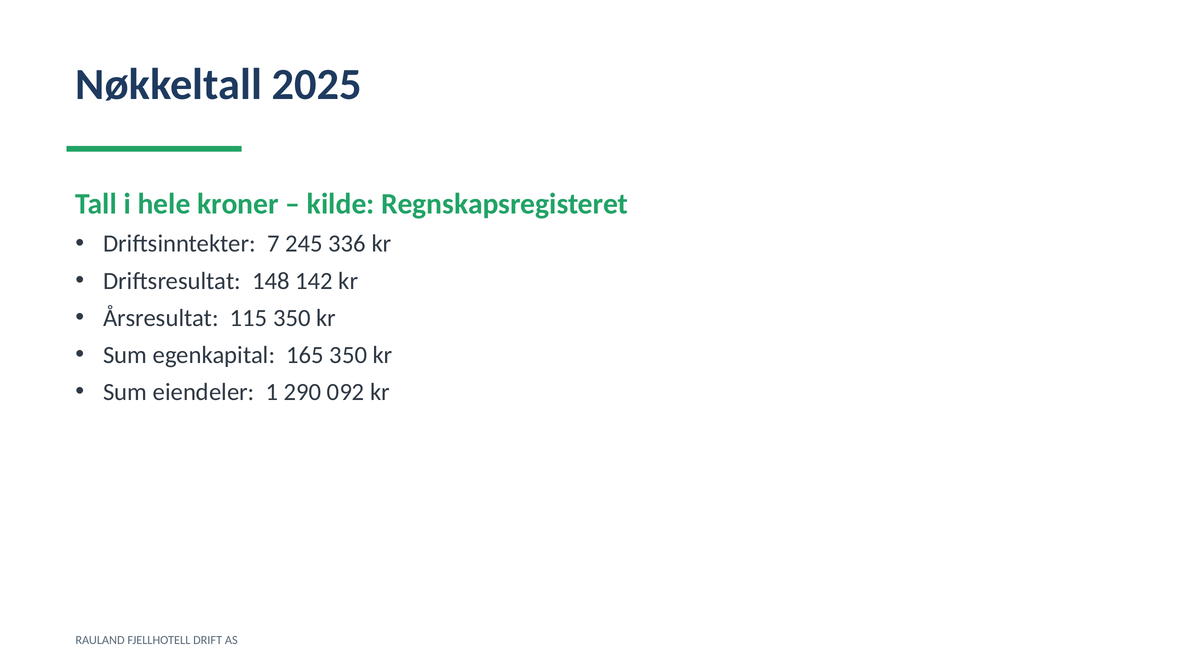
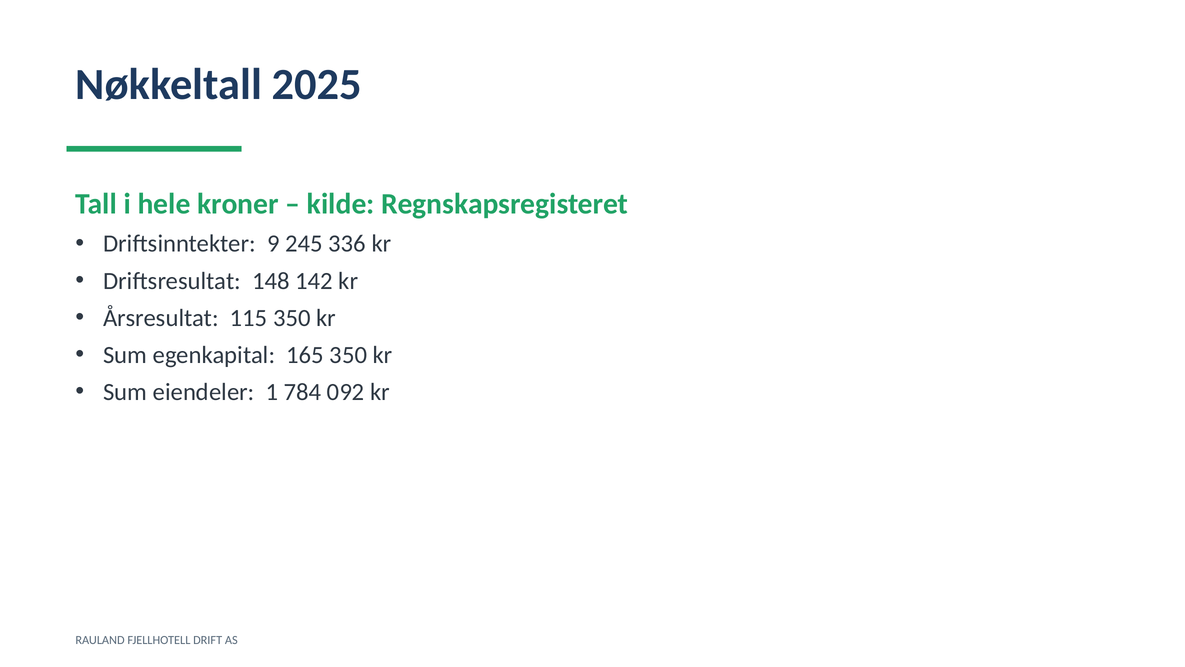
7: 7 -> 9
290: 290 -> 784
